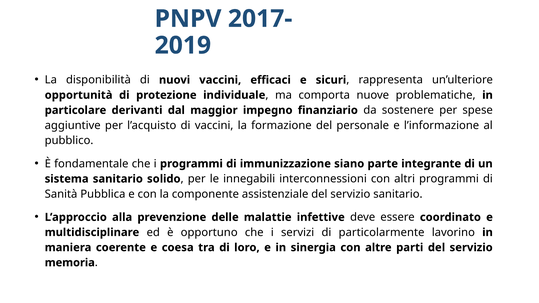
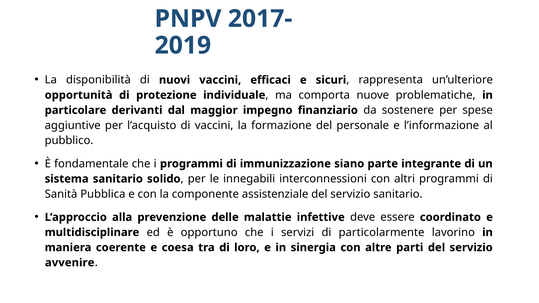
memoria: memoria -> avvenire
